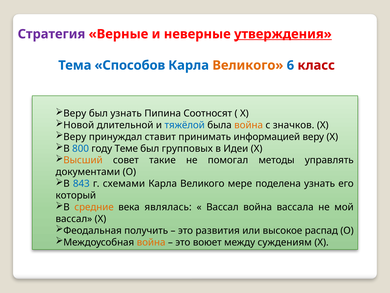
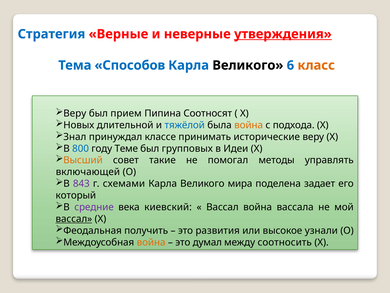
Стратегия colour: purple -> blue
Великого at (248, 65) colour: orange -> black
класс colour: red -> orange
был узнать: узнать -> прием
Новой: Новой -> Новых
значков: значков -> подхода
Веру at (75, 137): Веру -> Знал
ставит: ставит -> классе
информацией: информацией -> исторические
документами: документами -> включающей
843 colour: blue -> purple
мере: мере -> мира
поделена узнать: узнать -> задает
средние colour: orange -> purple
являлась: являлась -> киевский
вассал at (74, 218) underline: none -> present
распад: распад -> узнали
воюет: воюет -> думал
суждениям: суждениям -> соотносить
